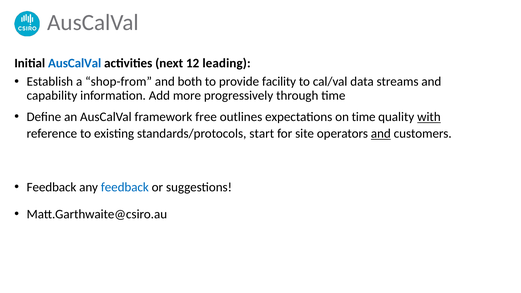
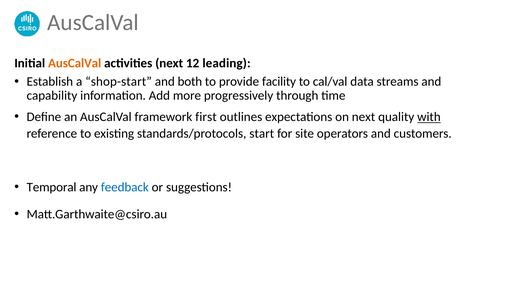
AusCalVal at (75, 63) colour: blue -> orange
shop-from: shop-from -> shop-start
free: free -> first
on time: time -> next
and at (381, 134) underline: present -> none
Feedback at (52, 187): Feedback -> Temporal
